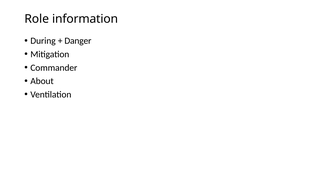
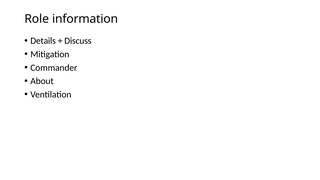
During: During -> Details
Danger: Danger -> Discuss
